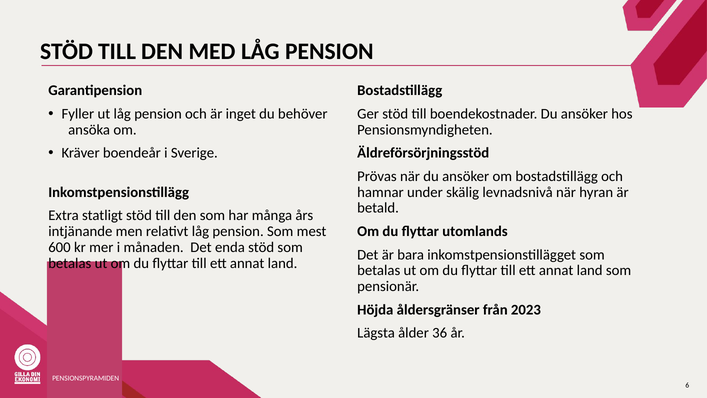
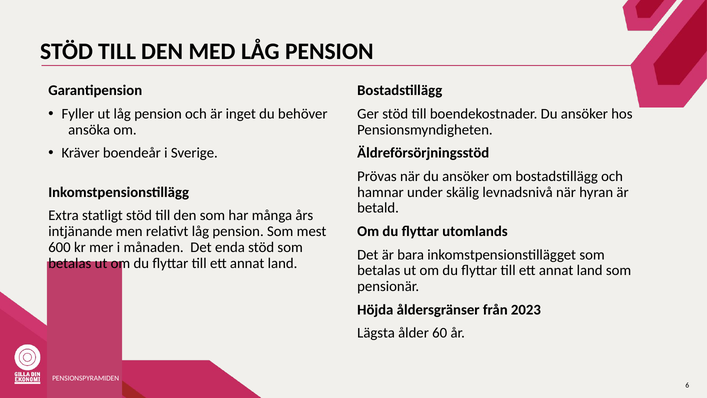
36: 36 -> 60
